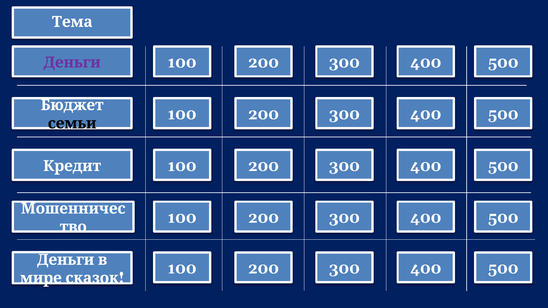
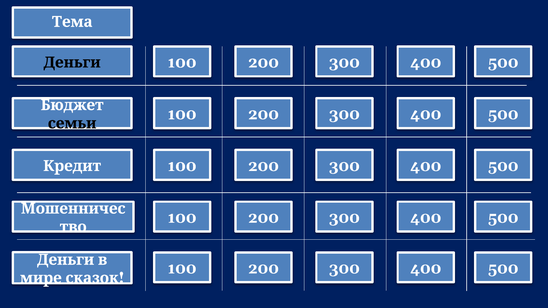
Деньги at (72, 63) colour: purple -> black
